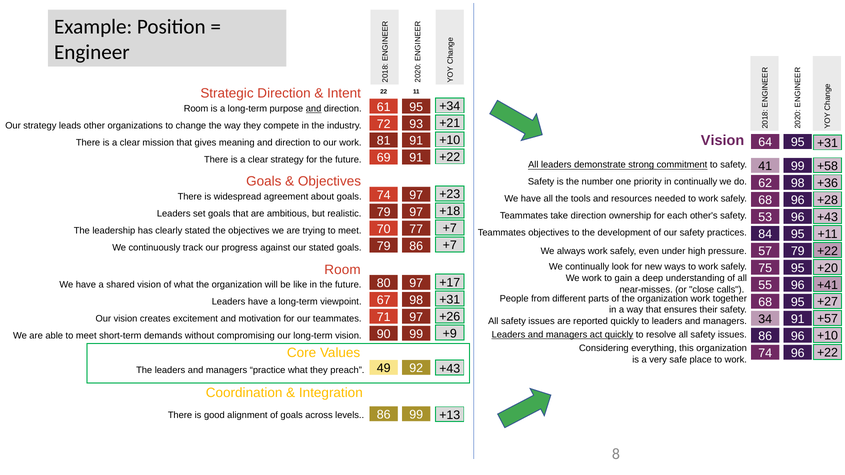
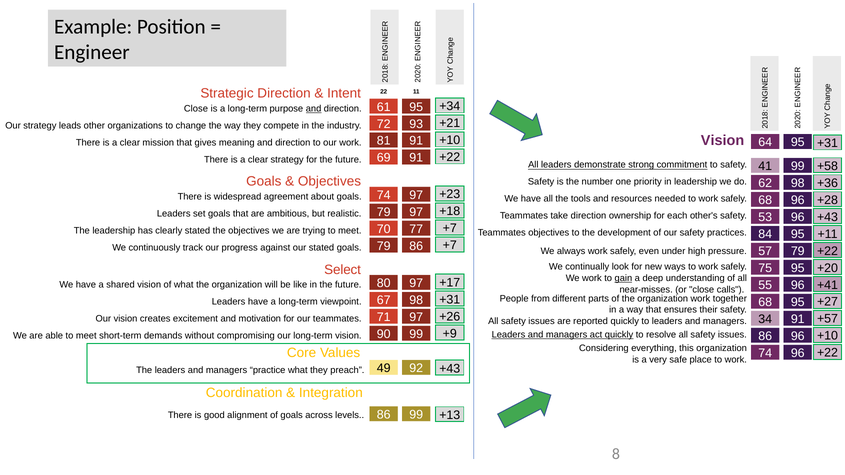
Room at (196, 109): Room -> Close
in continually: continually -> leadership
Room at (342, 270): Room -> Select
gain underline: none -> present
